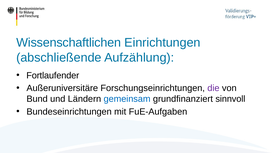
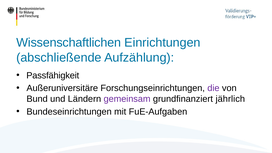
Fortlaufender: Fortlaufender -> Passfähigkeit
gemeinsam colour: blue -> purple
sinnvoll: sinnvoll -> jährlich
